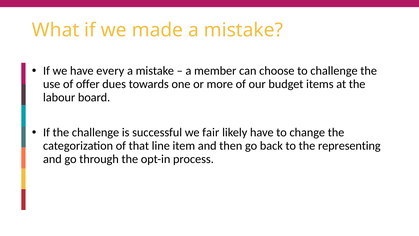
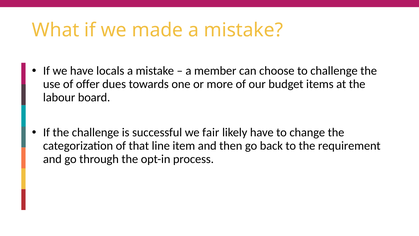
every: every -> locals
representing: representing -> requirement
